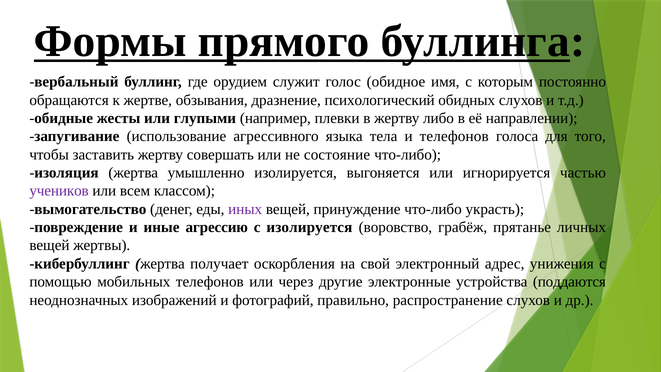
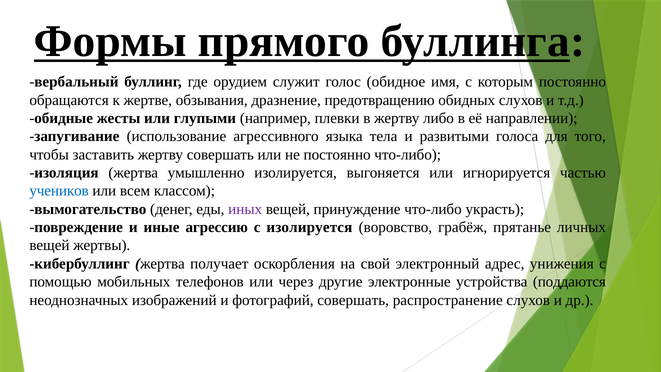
психологический: психологический -> предотвращению
и телефонов: телефонов -> развитыми
не состояние: состояние -> постоянно
учеников colour: purple -> blue
фотографий правильно: правильно -> совершать
